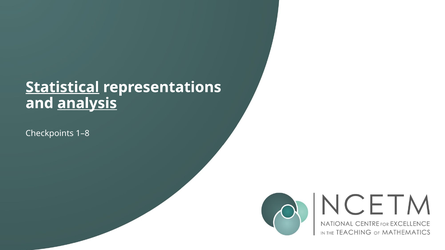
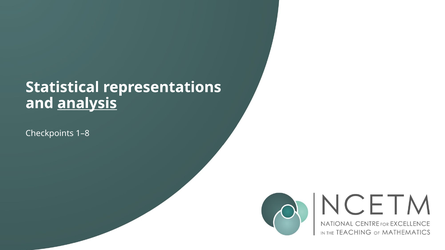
Statistical underline: present -> none
